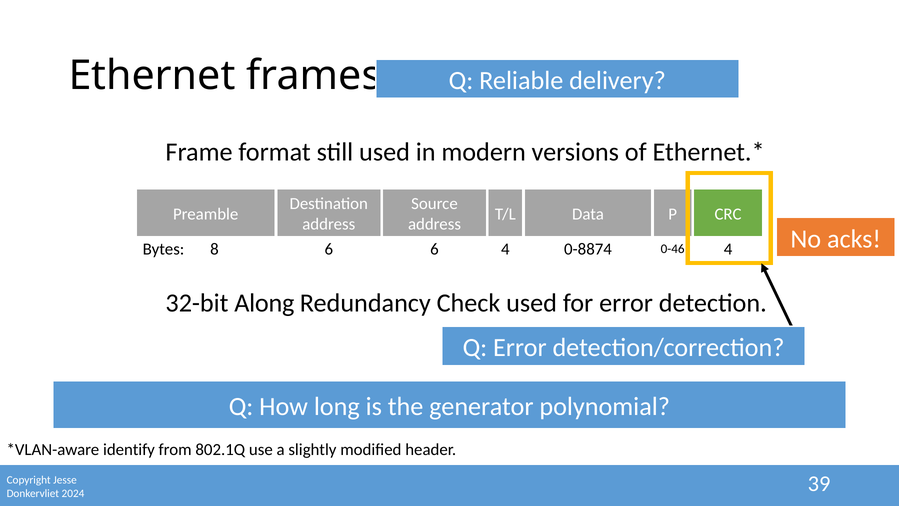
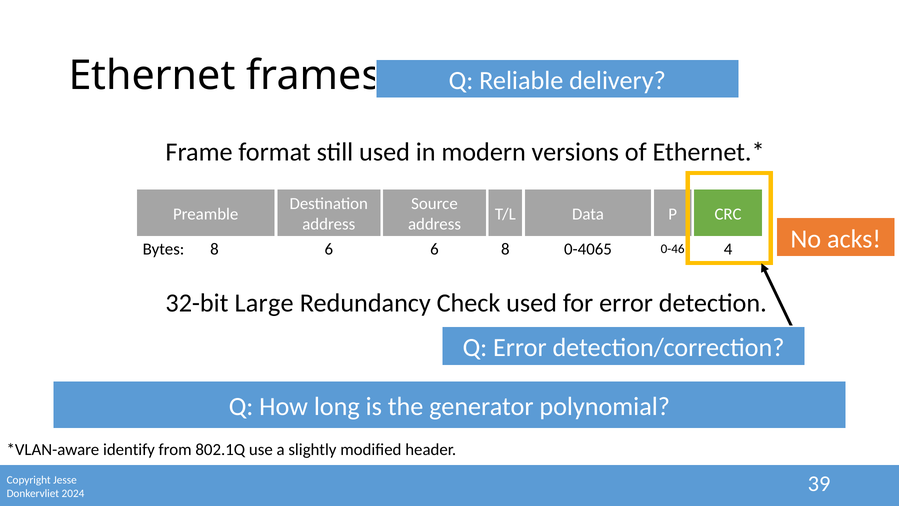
6 4: 4 -> 8
0-8874: 0-8874 -> 0-4065
Along: Along -> Large
